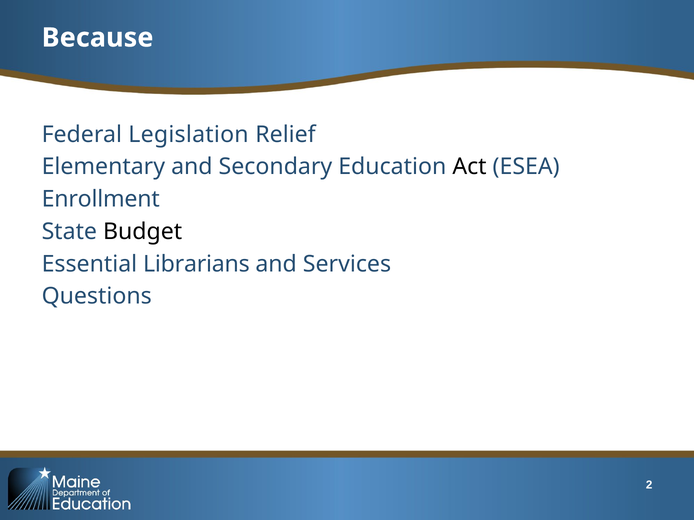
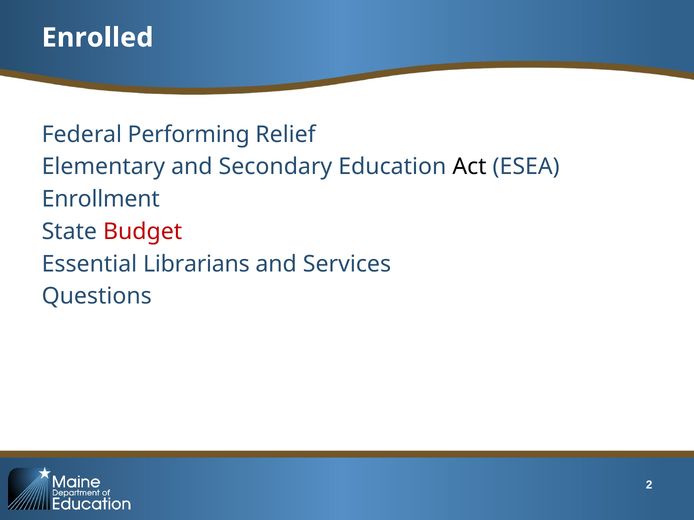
Because: Because -> Enrolled
Legislation: Legislation -> Performing
Budget colour: black -> red
